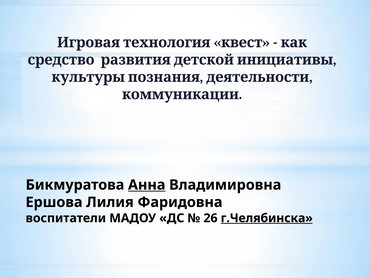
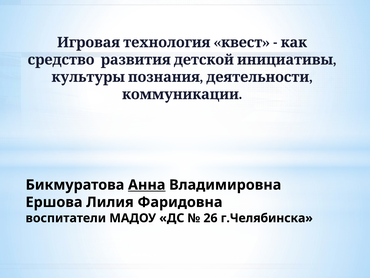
г.Челябинска underline: present -> none
